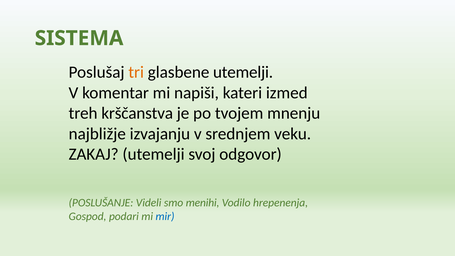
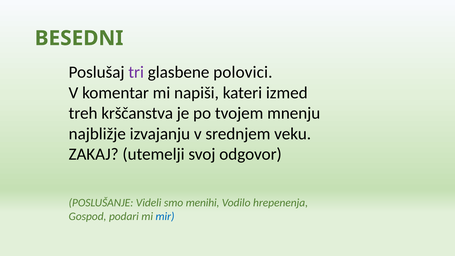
SISTEMA: SISTEMA -> BESEDNI
tri colour: orange -> purple
glasbene utemelji: utemelji -> polovici
